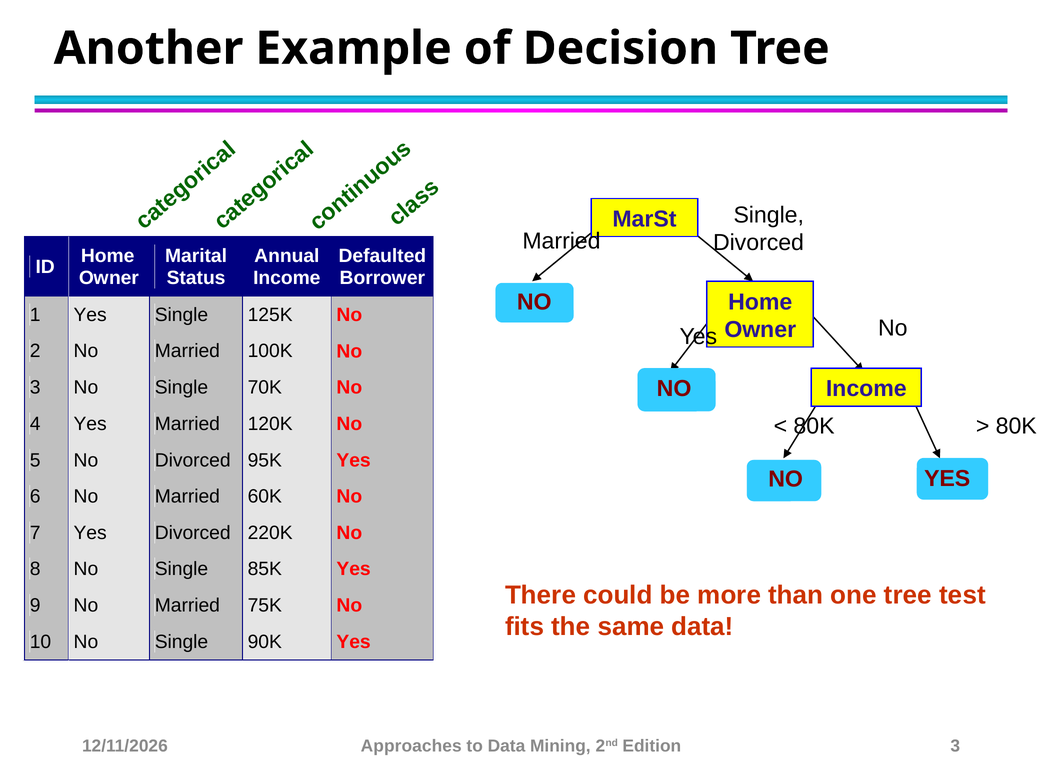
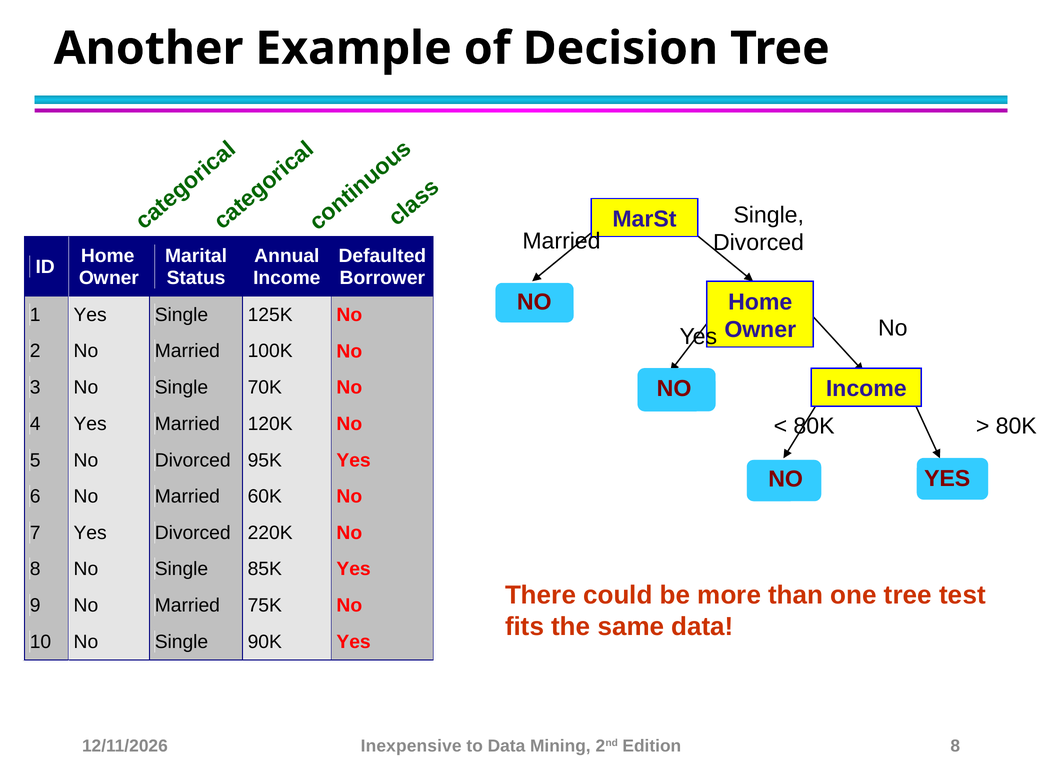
Approaches: Approaches -> Inexpensive
Edition 3: 3 -> 8
